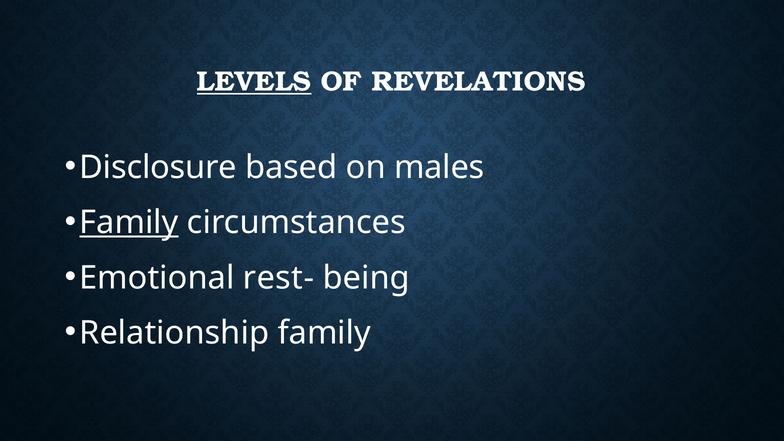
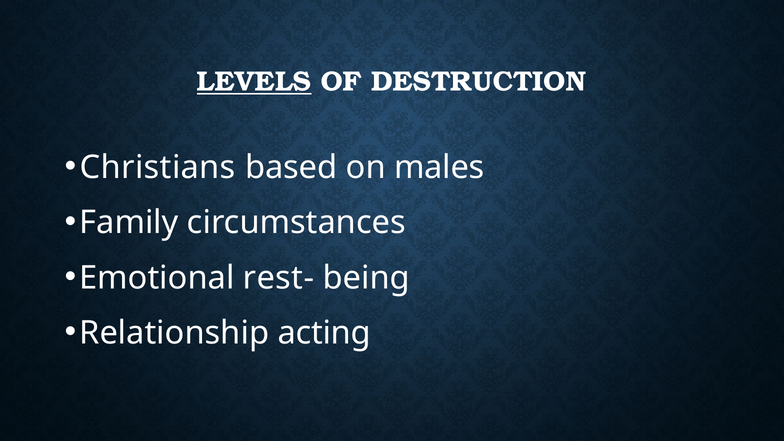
REVELATIONS: REVELATIONS -> DESTRUCTION
Disclosure: Disclosure -> Christians
Family at (129, 223) underline: present -> none
Relationship family: family -> acting
